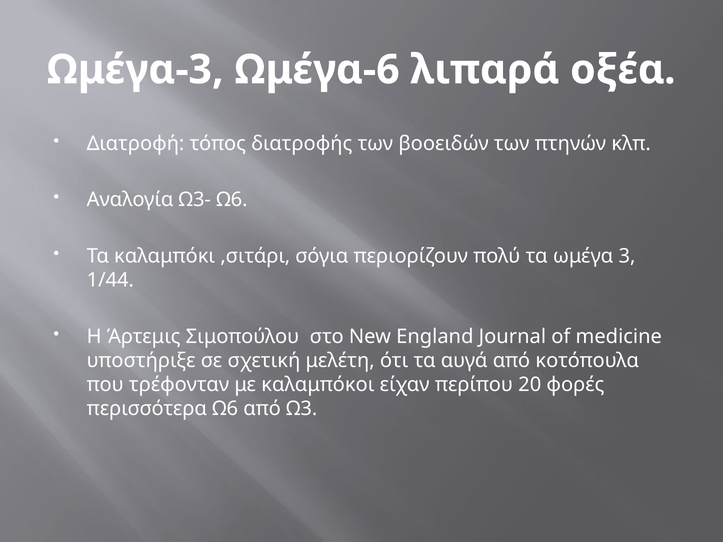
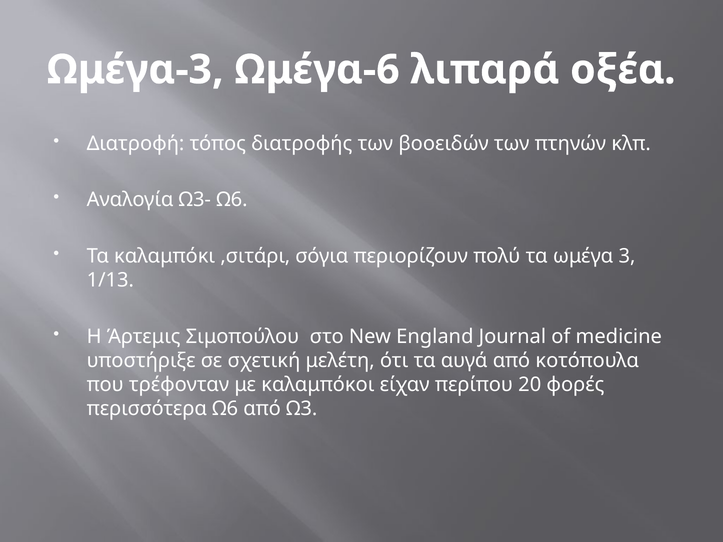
1/44: 1/44 -> 1/13
